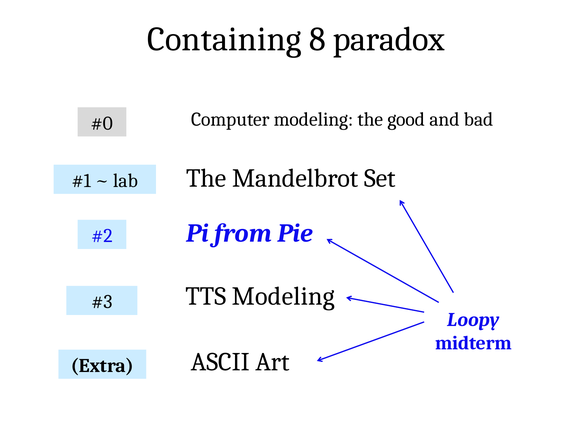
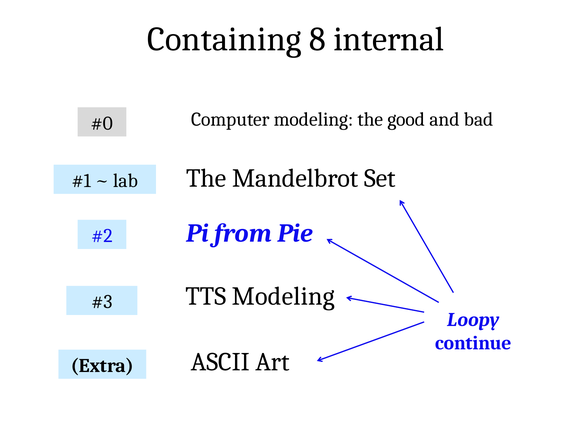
paradox: paradox -> internal
midterm: midterm -> continue
